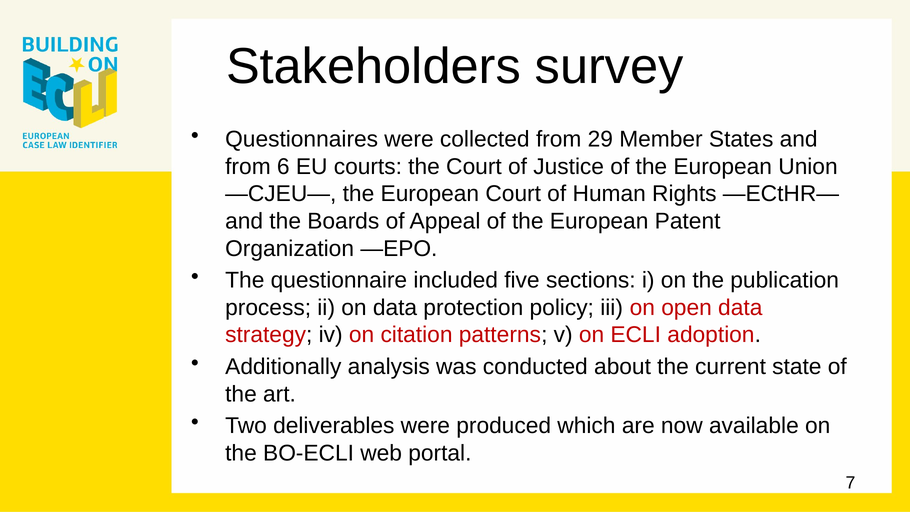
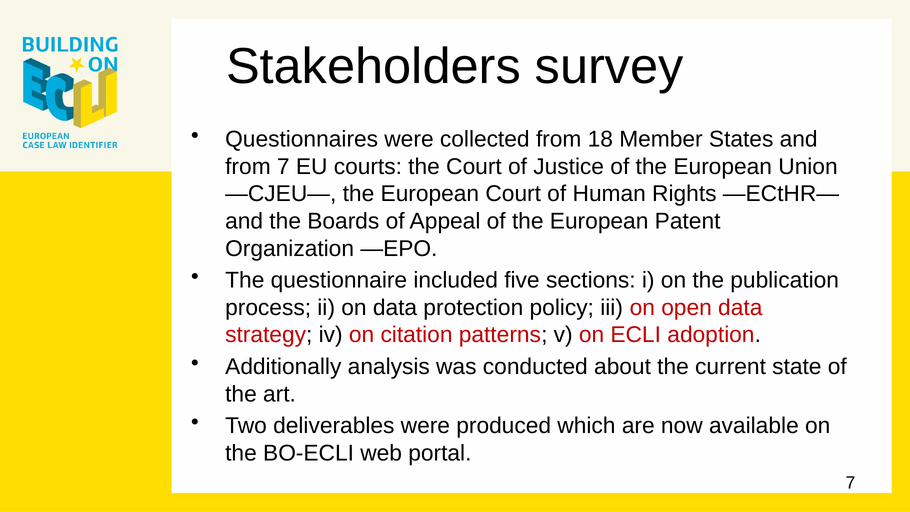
29: 29 -> 18
from 6: 6 -> 7
